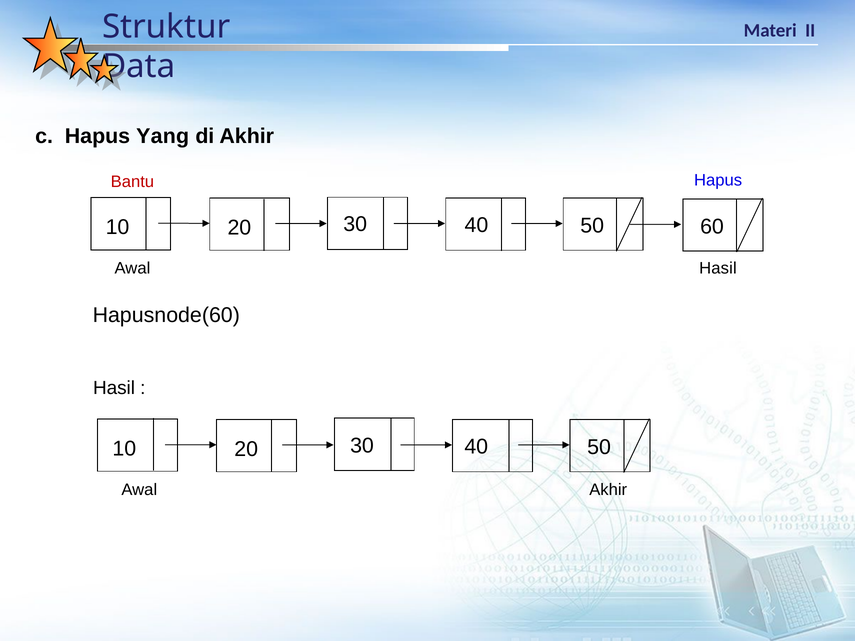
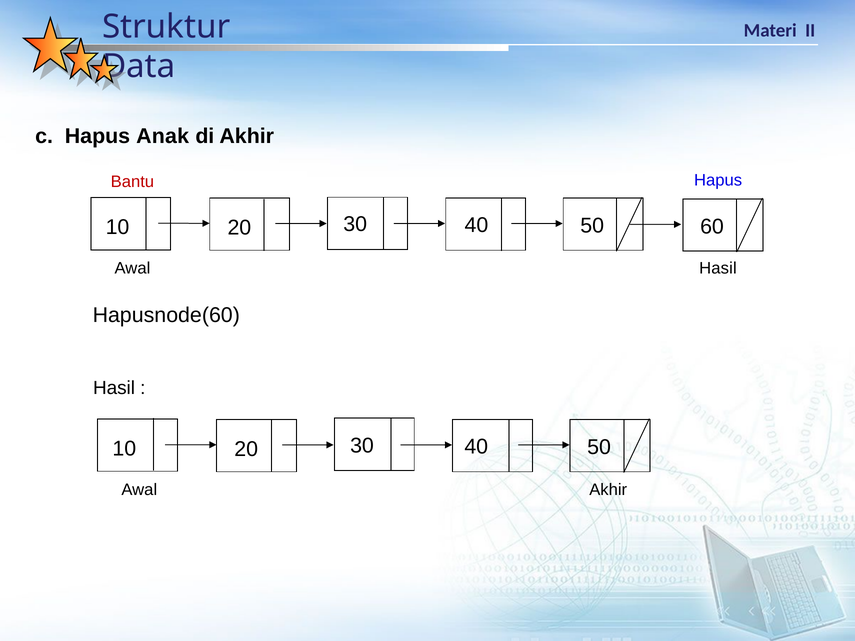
Yang: Yang -> Anak
